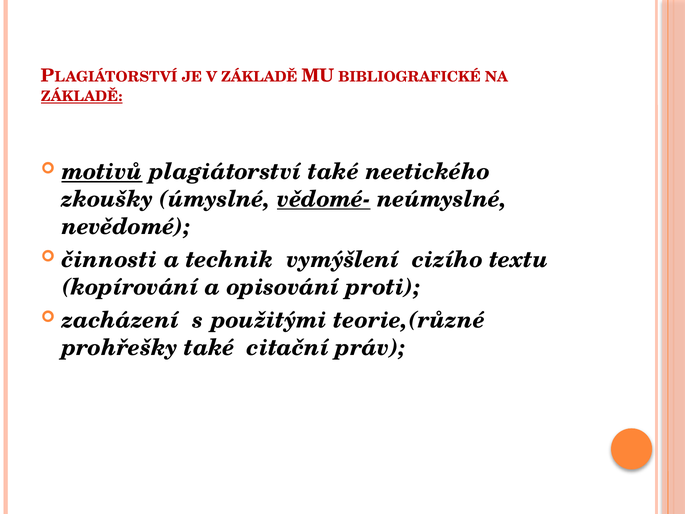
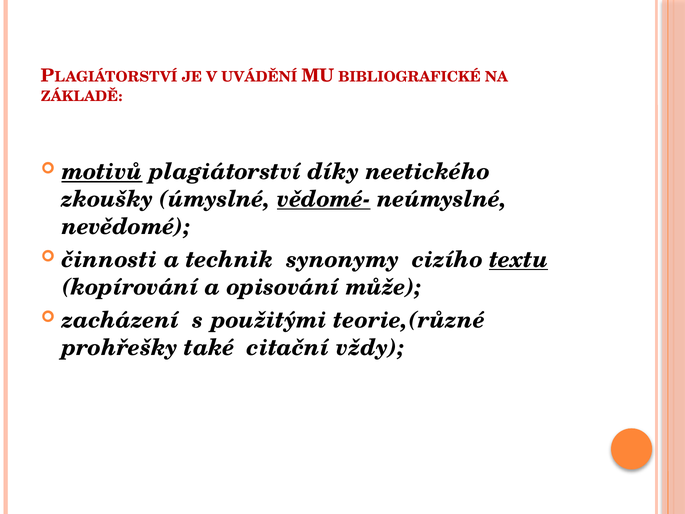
V ZÁKLADĚ: ZÁKLADĚ -> UVÁDĚNÍ
ZÁKLADĚ at (82, 97) underline: present -> none
plagiátorství také: také -> díky
vymýšlení: vymýšlení -> synonymy
textu underline: none -> present
proti: proti -> může
práv: práv -> vždy
